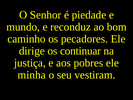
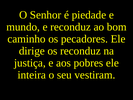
os continuar: continuar -> reconduz
minha: minha -> inteira
